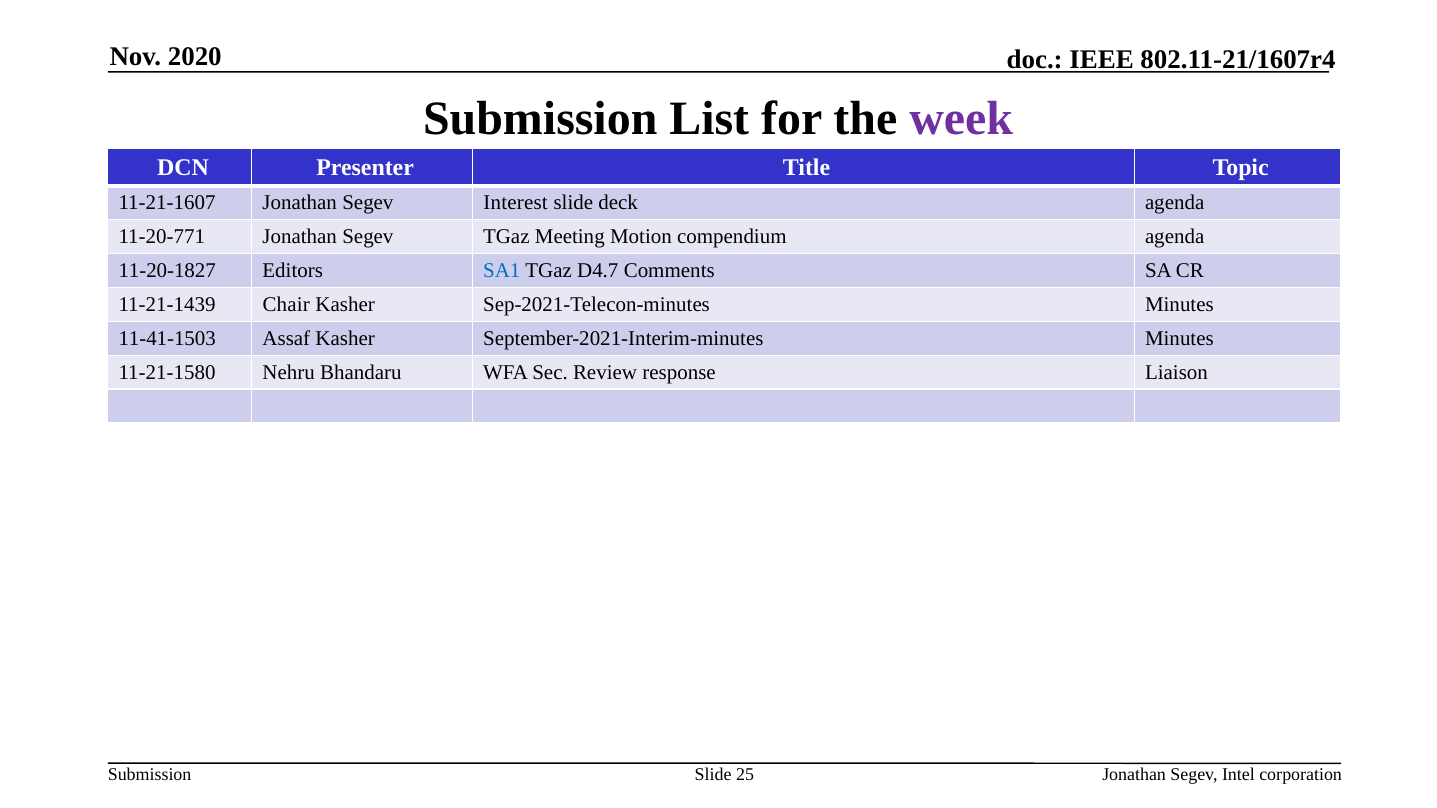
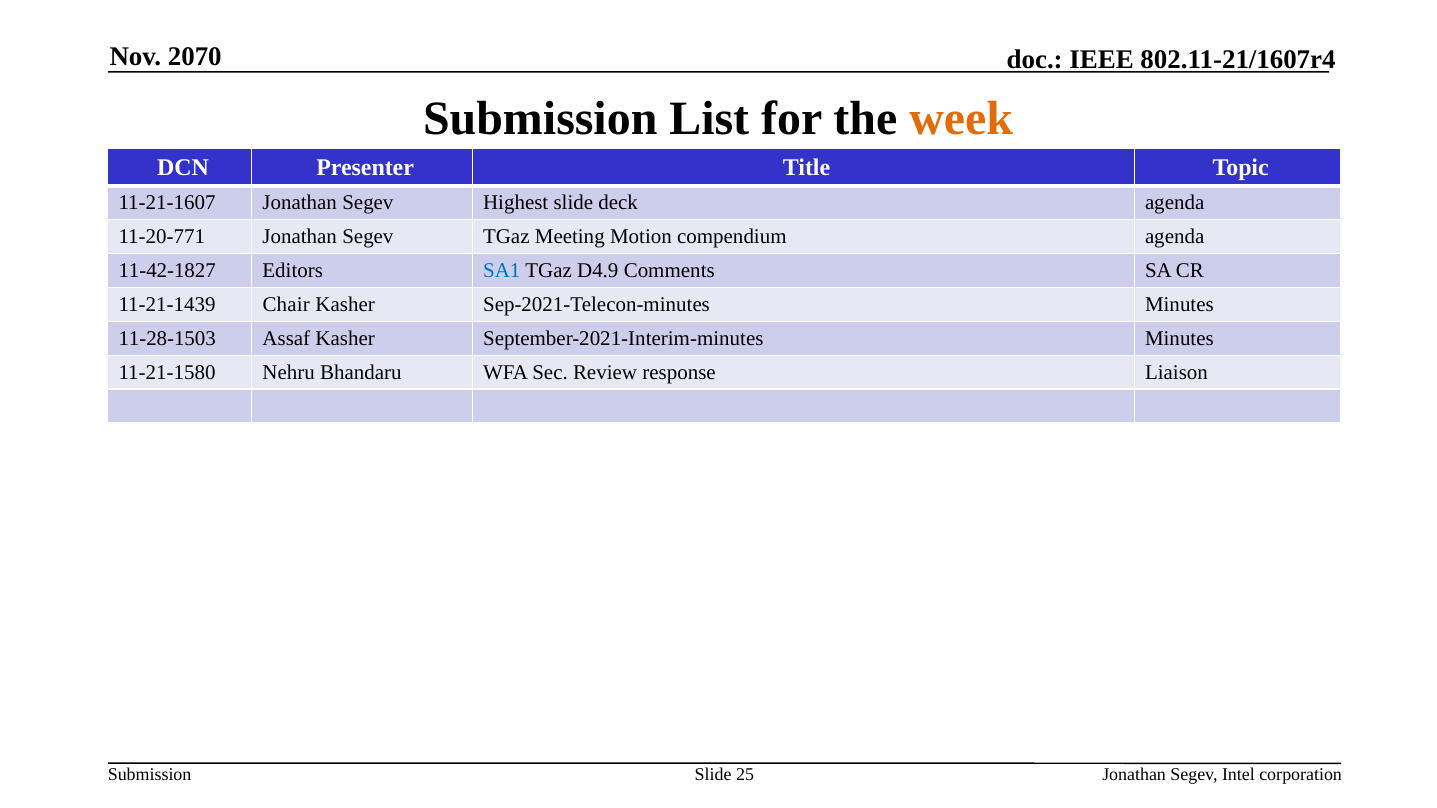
2020: 2020 -> 2070
week colour: purple -> orange
Interest: Interest -> Highest
11-20-1827: 11-20-1827 -> 11-42-1827
D4.7: D4.7 -> D4.9
11-41-1503: 11-41-1503 -> 11-28-1503
